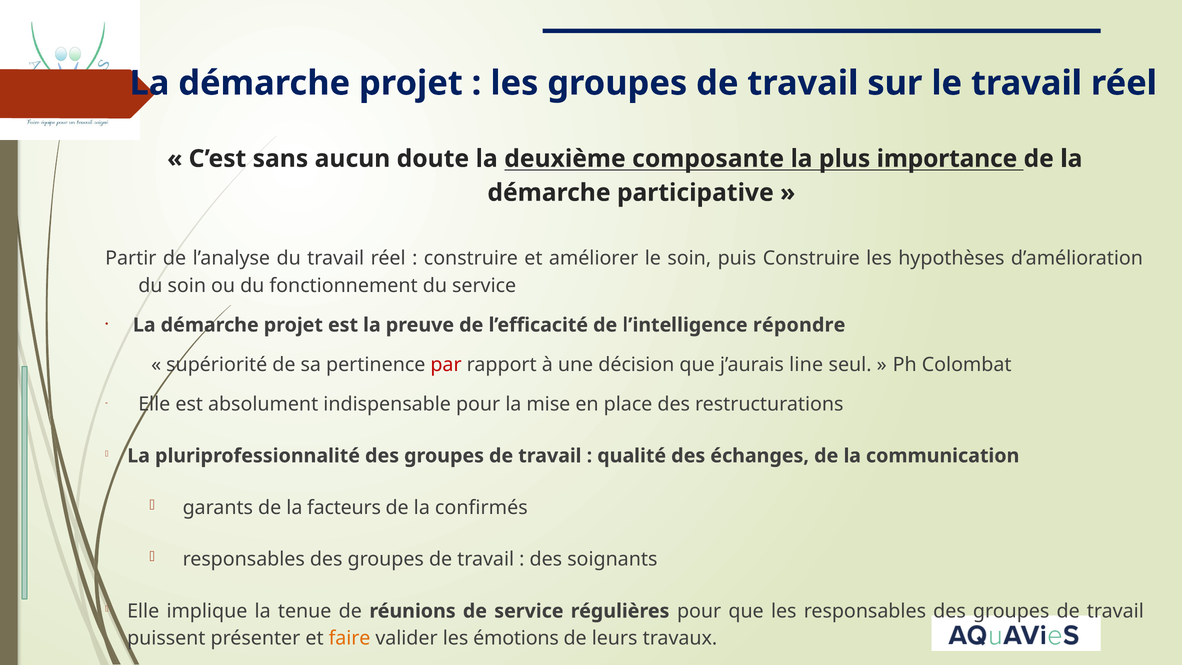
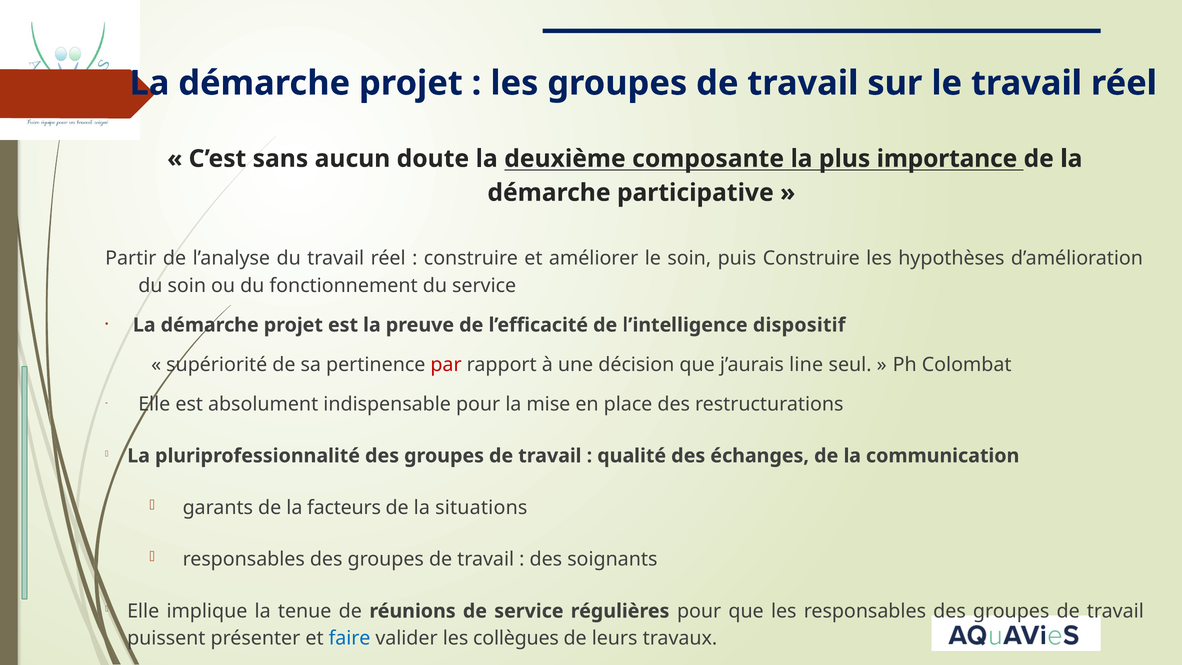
répondre: répondre -> dispositif
confirmés: confirmés -> situations
faire colour: orange -> blue
émotions: émotions -> collègues
